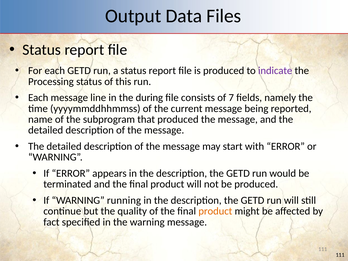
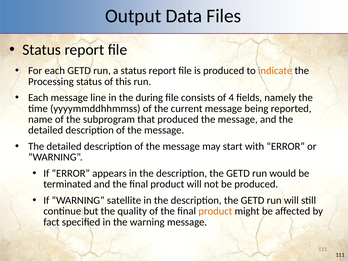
indicate colour: purple -> orange
7: 7 -> 4
running: running -> satellite
